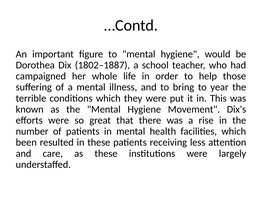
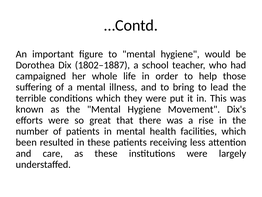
year: year -> lead
